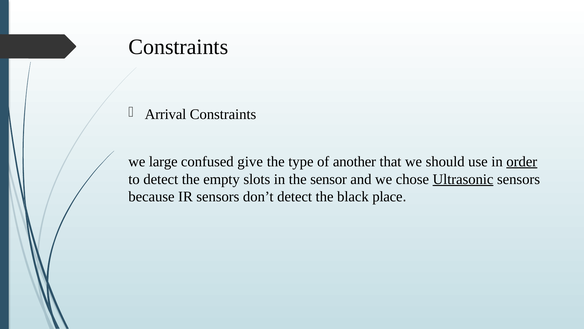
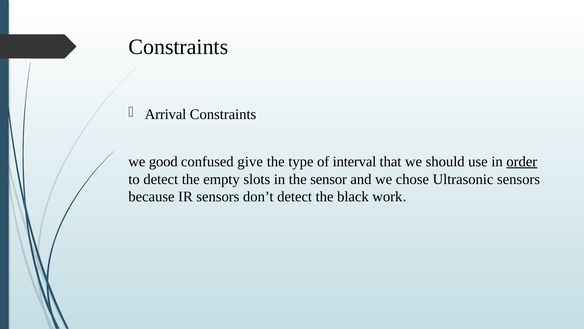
large: large -> good
another: another -> interval
Ultrasonic underline: present -> none
place: place -> work
